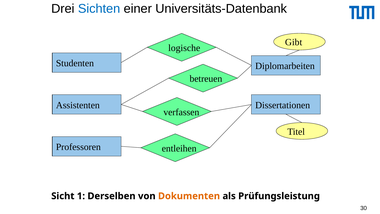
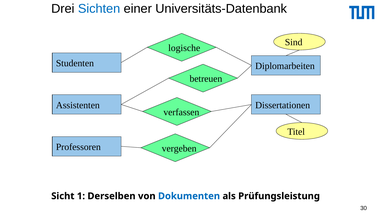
Gibt: Gibt -> Sind
entleihen: entleihen -> vergeben
Dokumenten colour: orange -> blue
